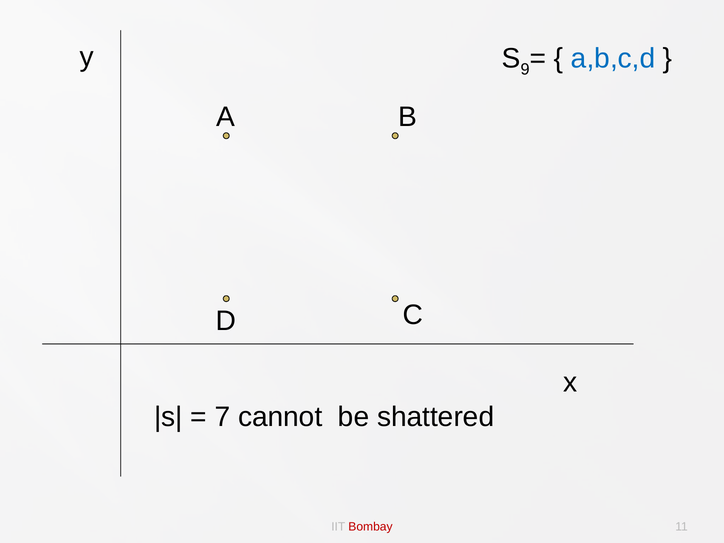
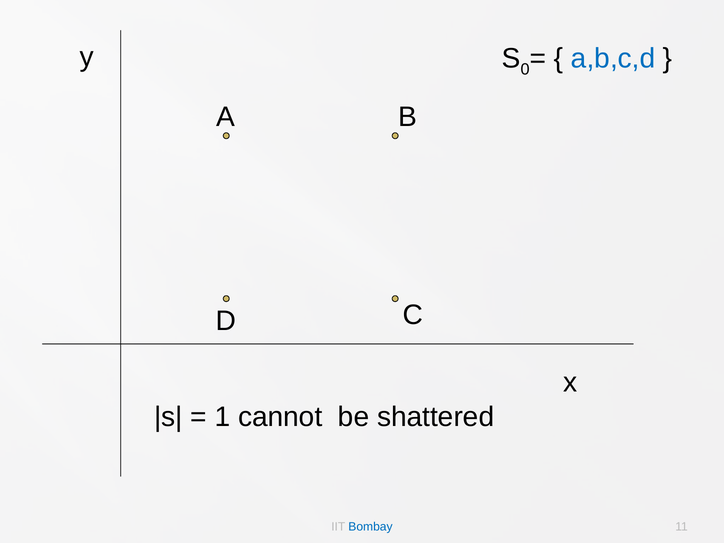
9: 9 -> 0
7: 7 -> 1
Bombay colour: red -> blue
